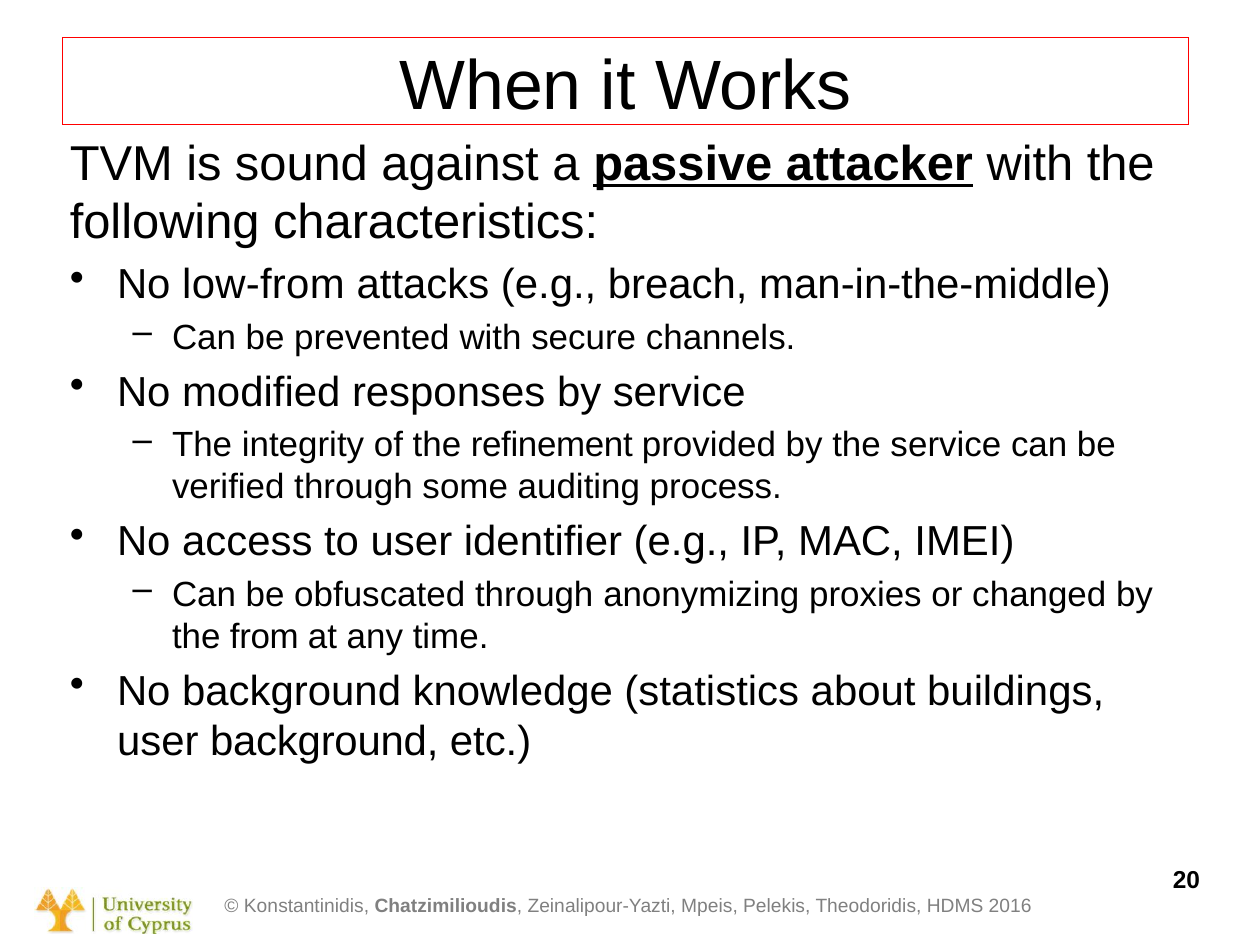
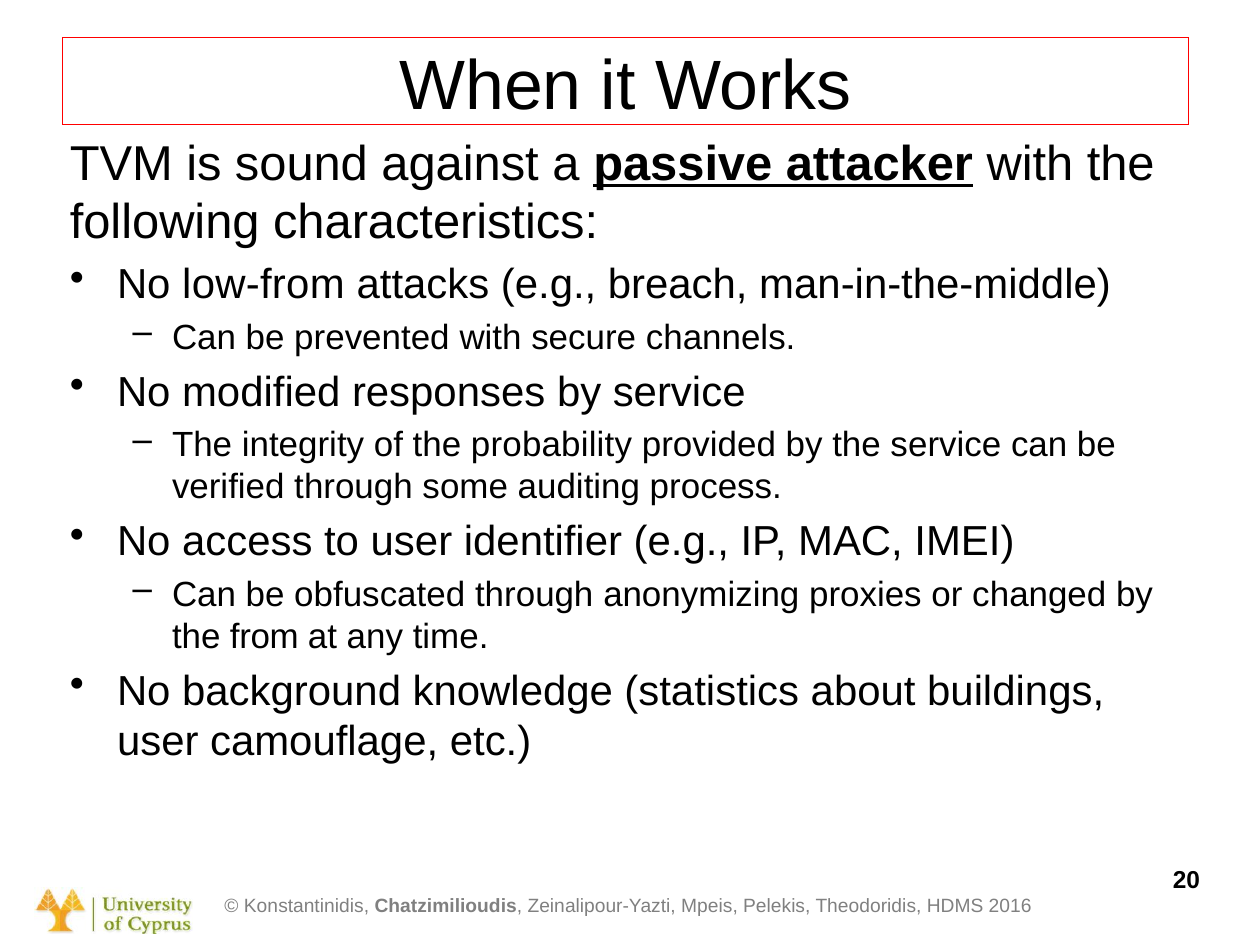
refinement: refinement -> probability
user background: background -> camouflage
